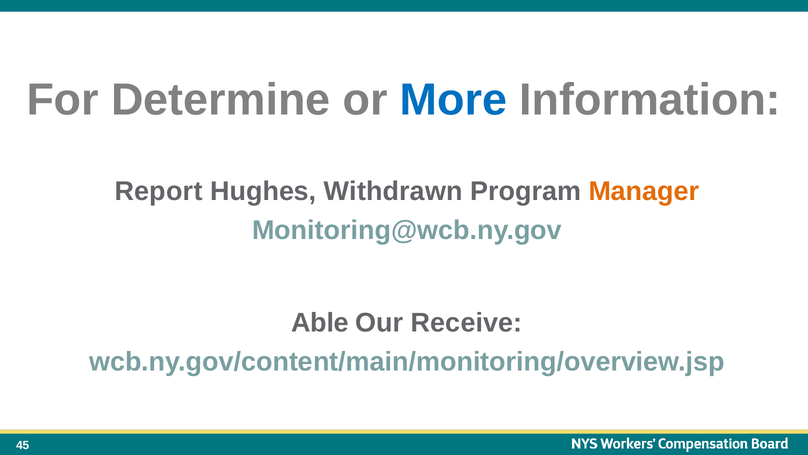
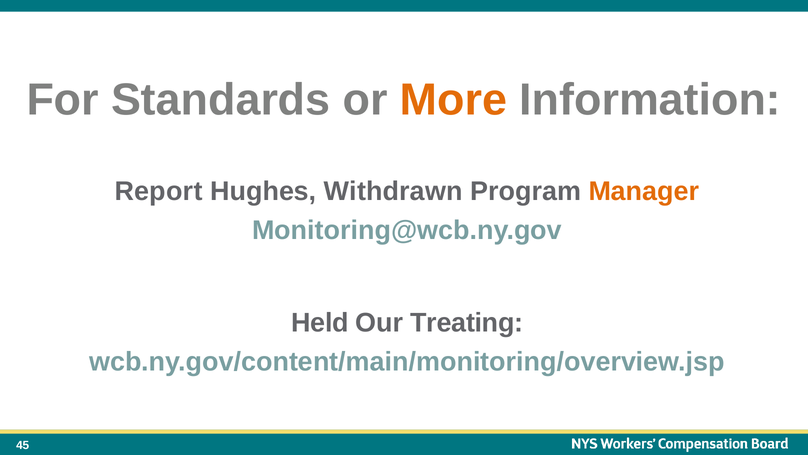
Determine: Determine -> Standards
More colour: blue -> orange
Able: Able -> Held
Receive: Receive -> Treating
